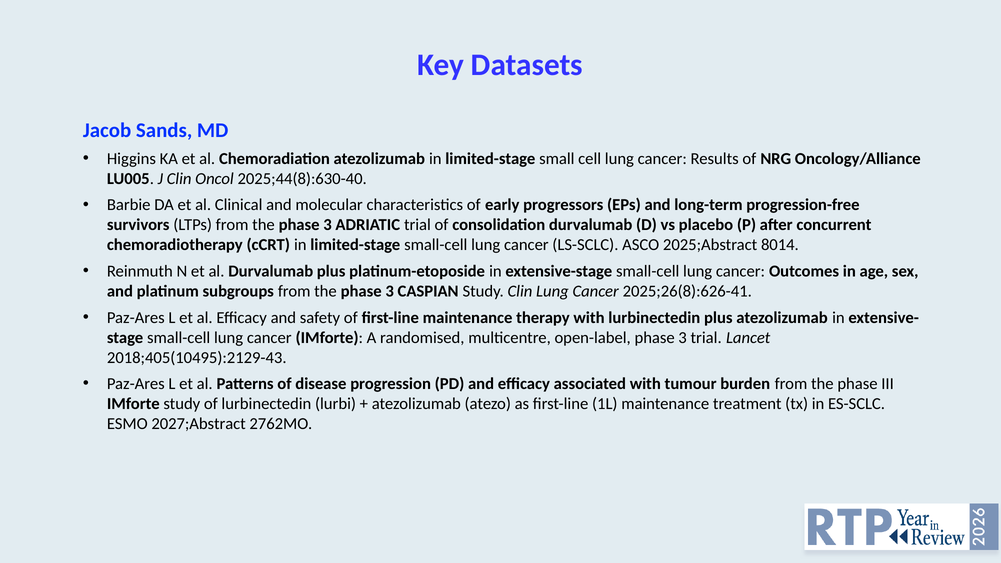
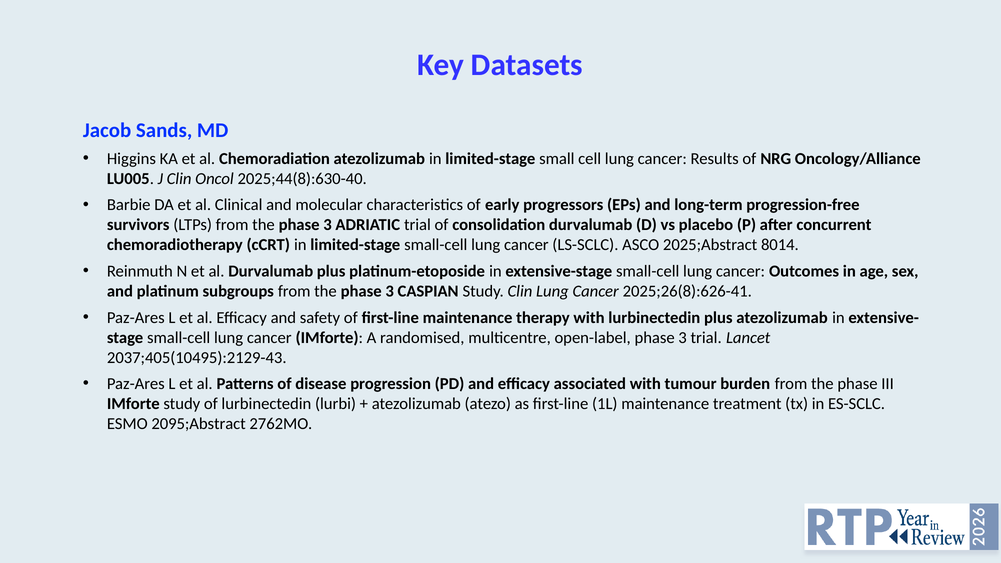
2018;405(10495):2129-43: 2018;405(10495):2129-43 -> 2037;405(10495):2129-43
2027;Abstract: 2027;Abstract -> 2095;Abstract
